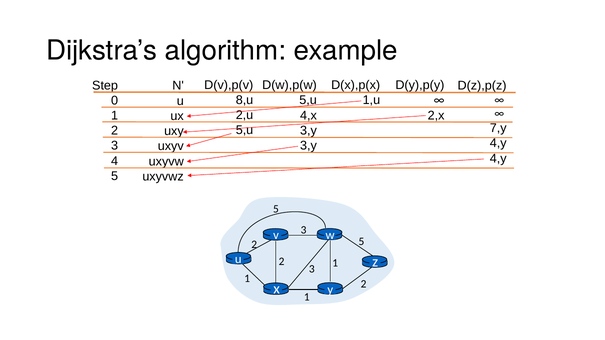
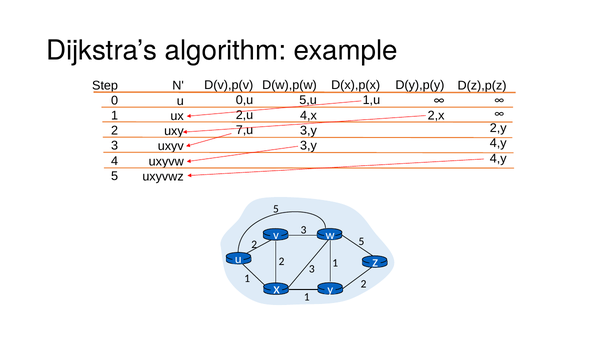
8,u: 8,u -> 0,u
7,y: 7,y -> 2,y
5,u at (245, 130): 5,u -> 7,u
